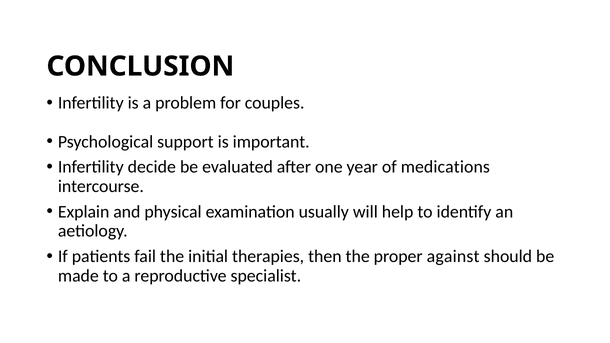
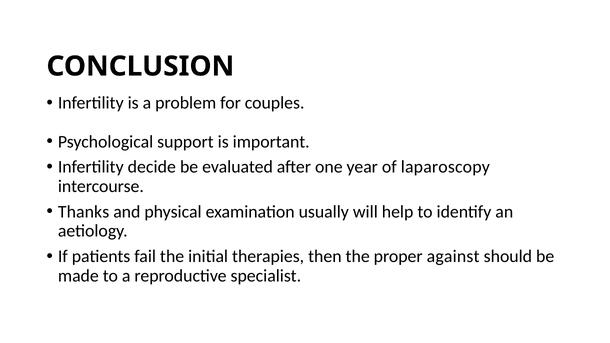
medications: medications -> laparoscopy
Explain: Explain -> Thanks
